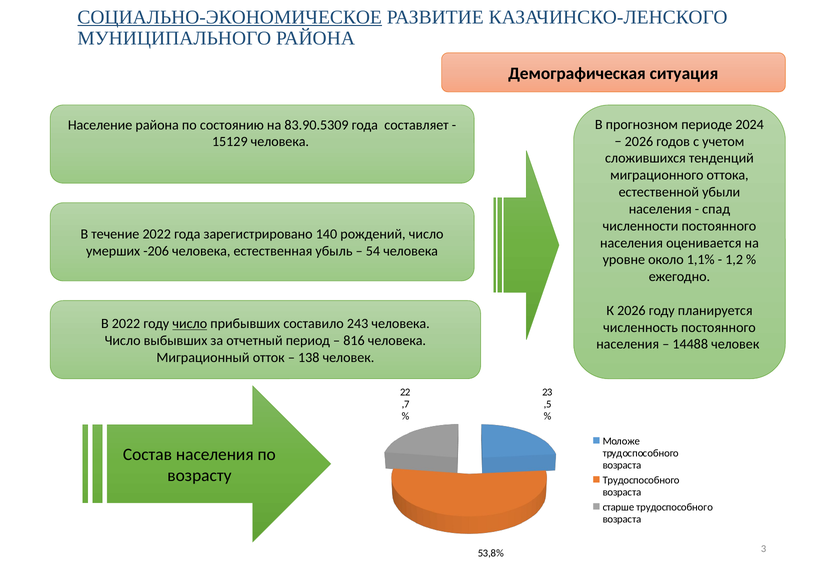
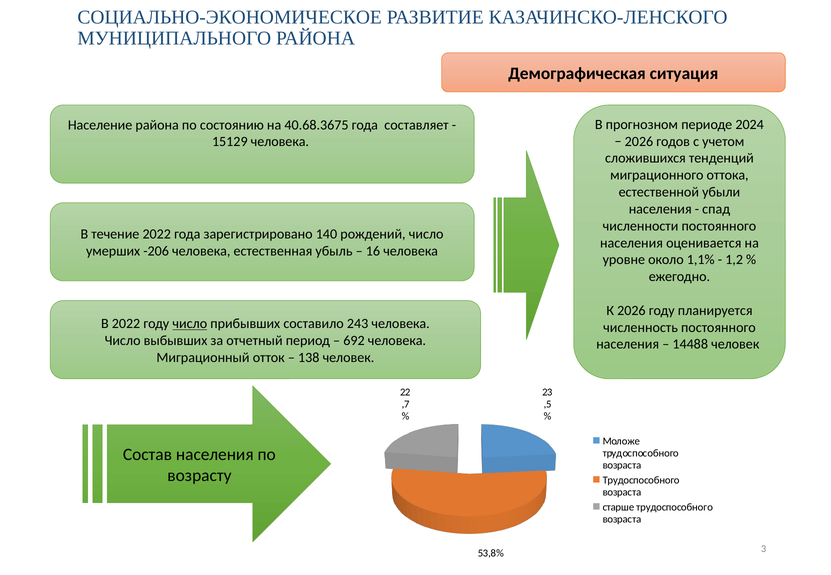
СОЦИАЛЬНО-ЭКОНОМИЧЕСКОЕ underline: present -> none
83.90.5309: 83.90.5309 -> 40.68.3675
54: 54 -> 16
816: 816 -> 692
